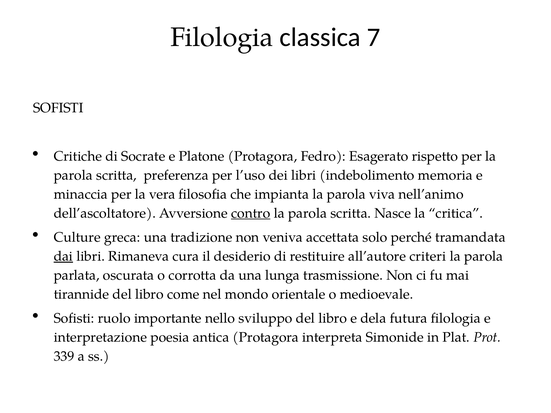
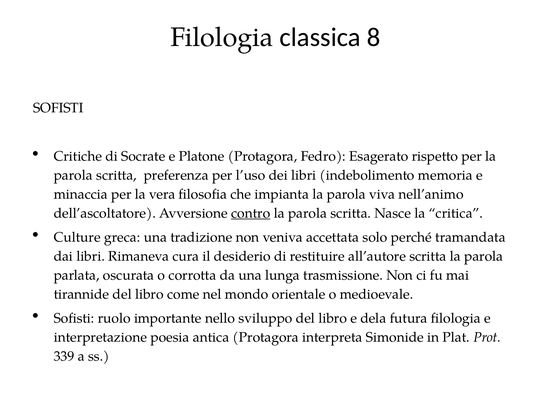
7: 7 -> 8
dai underline: present -> none
all’autore criteri: criteri -> scritta
